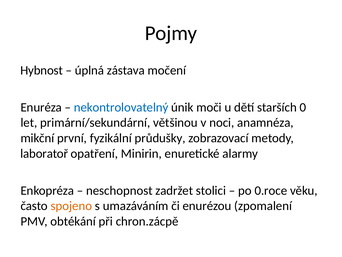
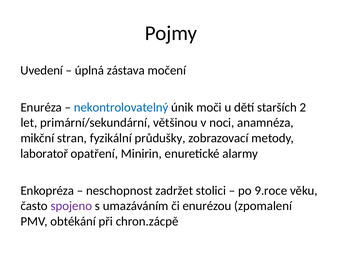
Hybnost: Hybnost -> Uvedení
0: 0 -> 2
první: první -> stran
0.roce: 0.roce -> 9.roce
spojeno colour: orange -> purple
